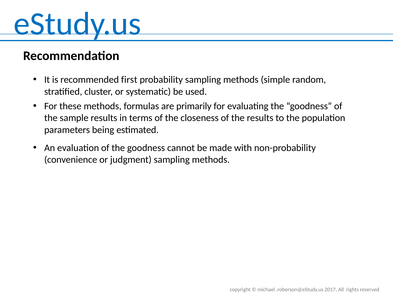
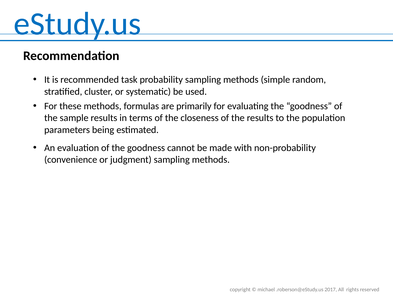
first: first -> task
